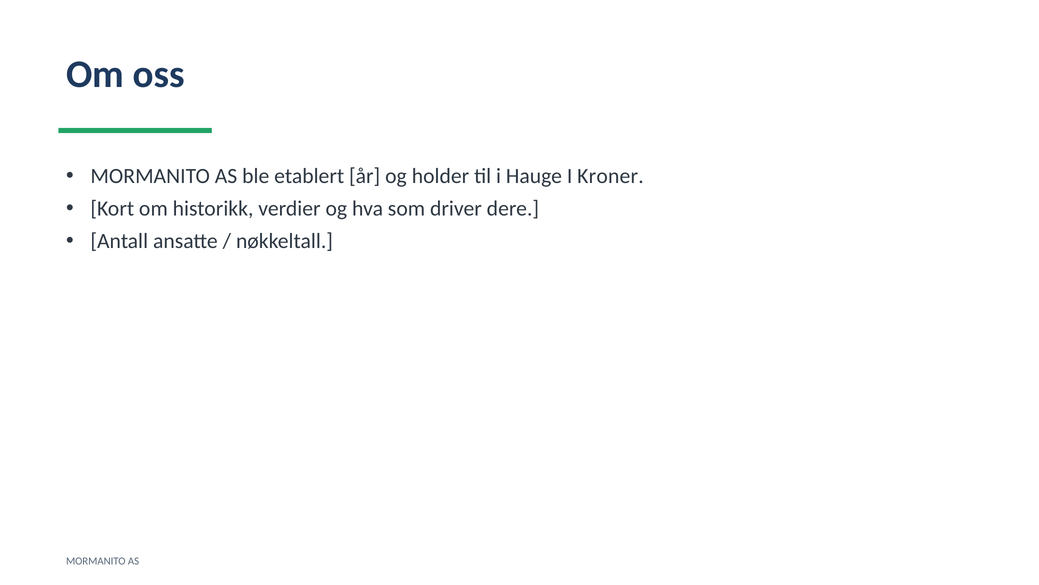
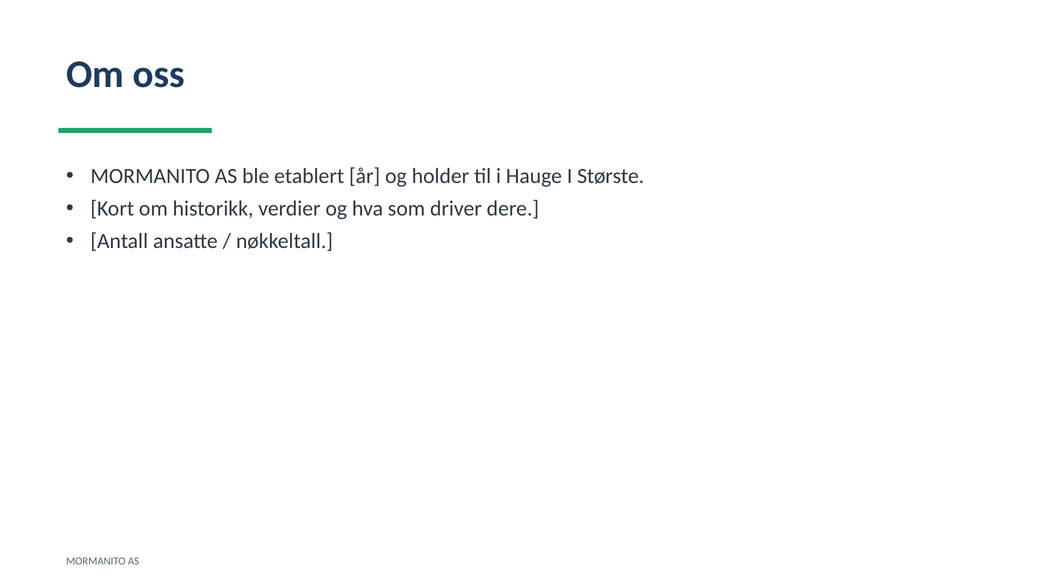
Kroner: Kroner -> Største
